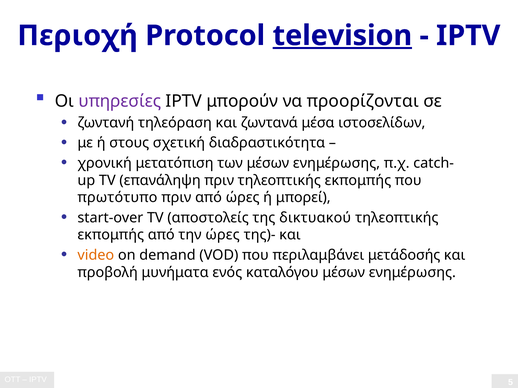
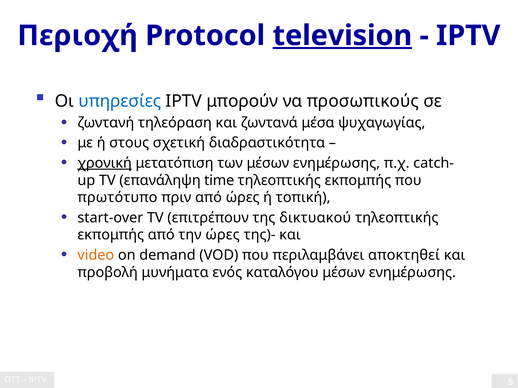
υπηρεσίες colour: purple -> blue
προορίζονται: προορίζονται -> προσωπικούς
ιστοσελίδων: ιστοσελίδων -> ψυχαγωγίας
χρονική underline: none -> present
επανάληψη πριν: πριν -> time
μπορεί: μπορεί -> τοπική
αποστολείς: αποστολείς -> επιτρέπουν
μετάδοσής: μετάδοσής -> αποκτηθεί
